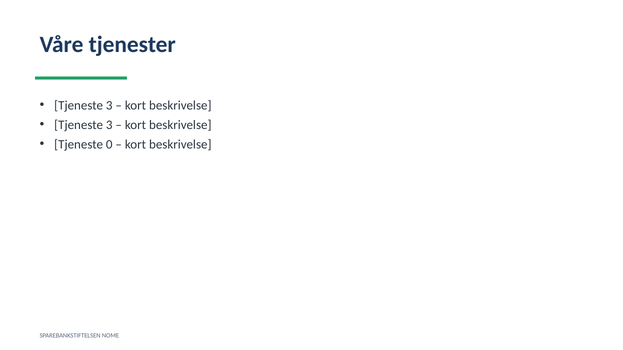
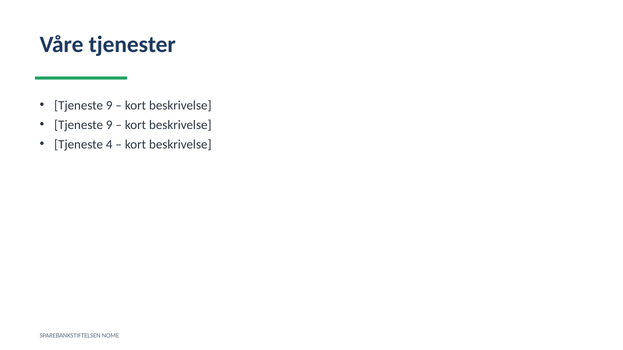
3 at (109, 106): 3 -> 9
3 at (109, 125): 3 -> 9
0: 0 -> 4
